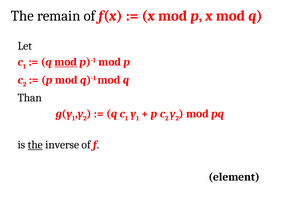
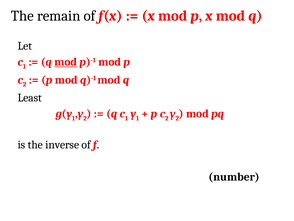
Than: Than -> Least
the at (35, 144) underline: present -> none
element: element -> number
